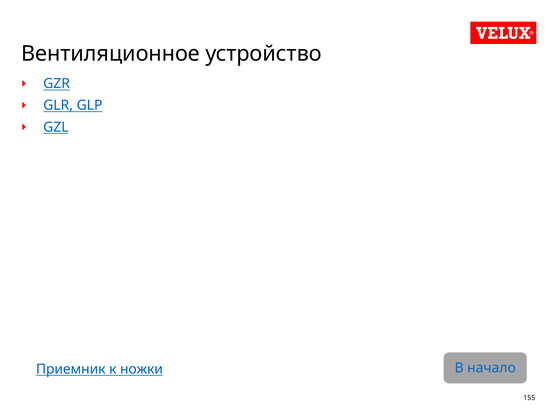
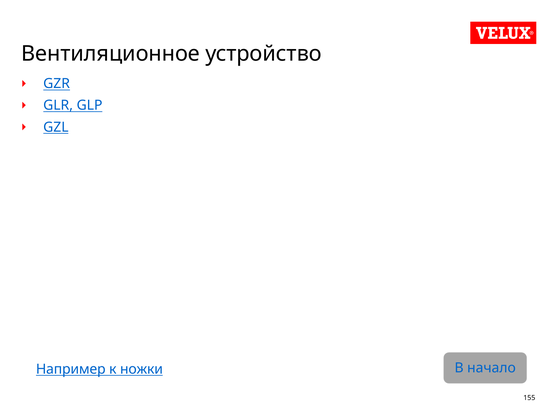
Приемник: Приемник -> Например
